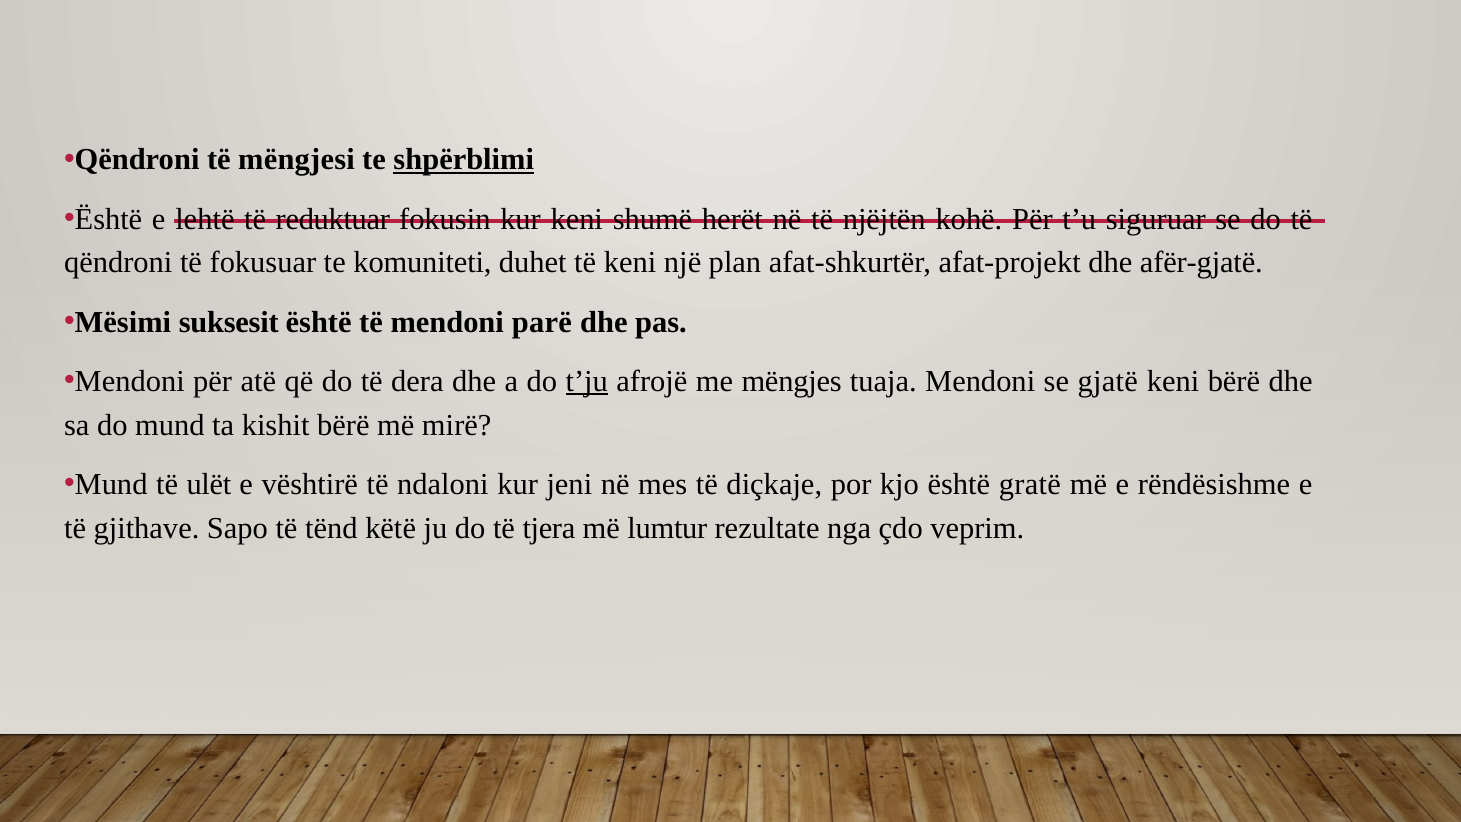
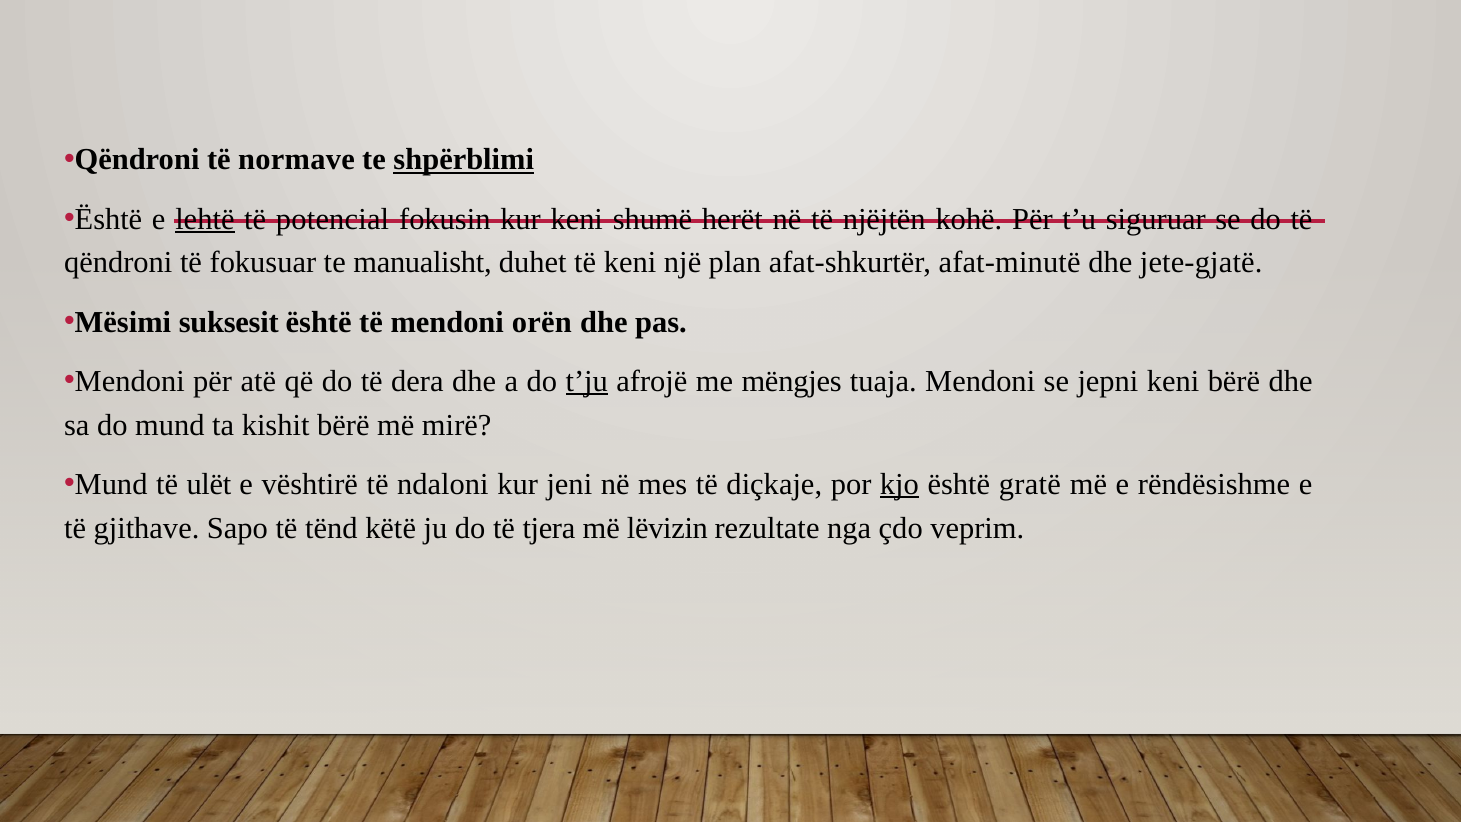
mëngjesi: mëngjesi -> normave
lehtë underline: none -> present
reduktuar: reduktuar -> potencial
komuniteti: komuniteti -> manualisht
afat-projekt: afat-projekt -> afat-minutë
afër-gjatë: afër-gjatë -> jete-gjatë
parë: parë -> orën
gjatë: gjatë -> jepni
kjo underline: none -> present
lumtur: lumtur -> lëvizin
